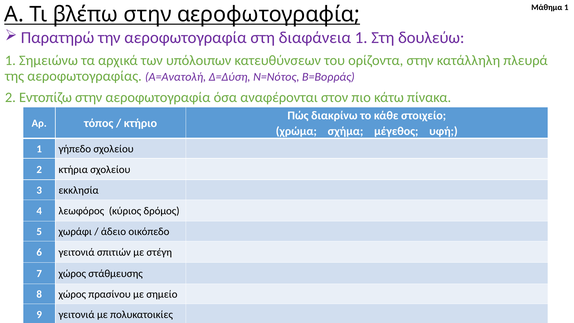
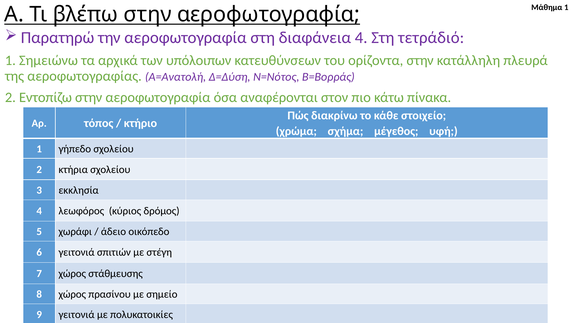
διαφάνεια 1: 1 -> 4
δουλεύω: δουλεύω -> τετράδιό
